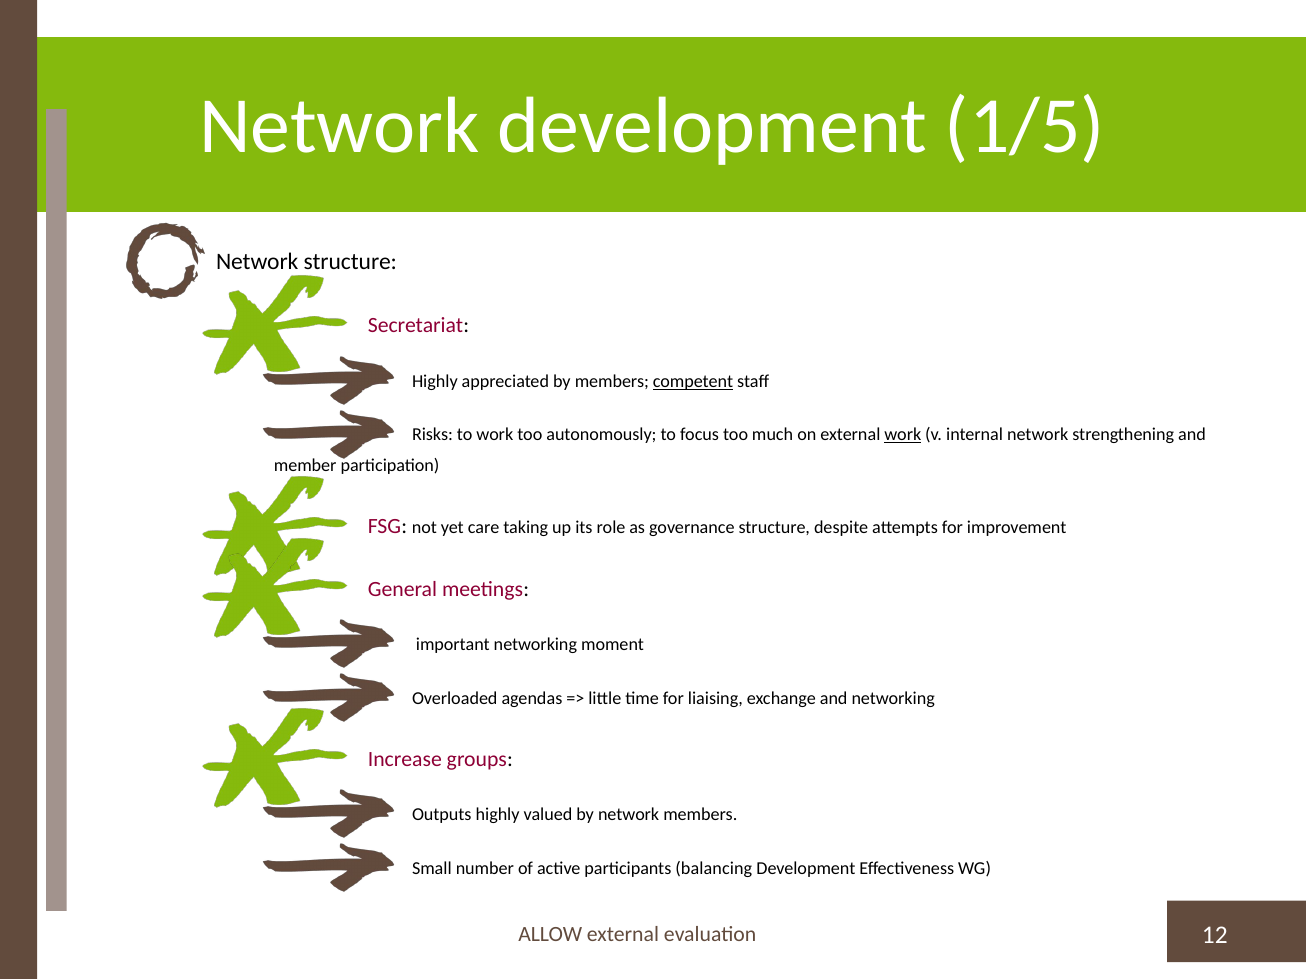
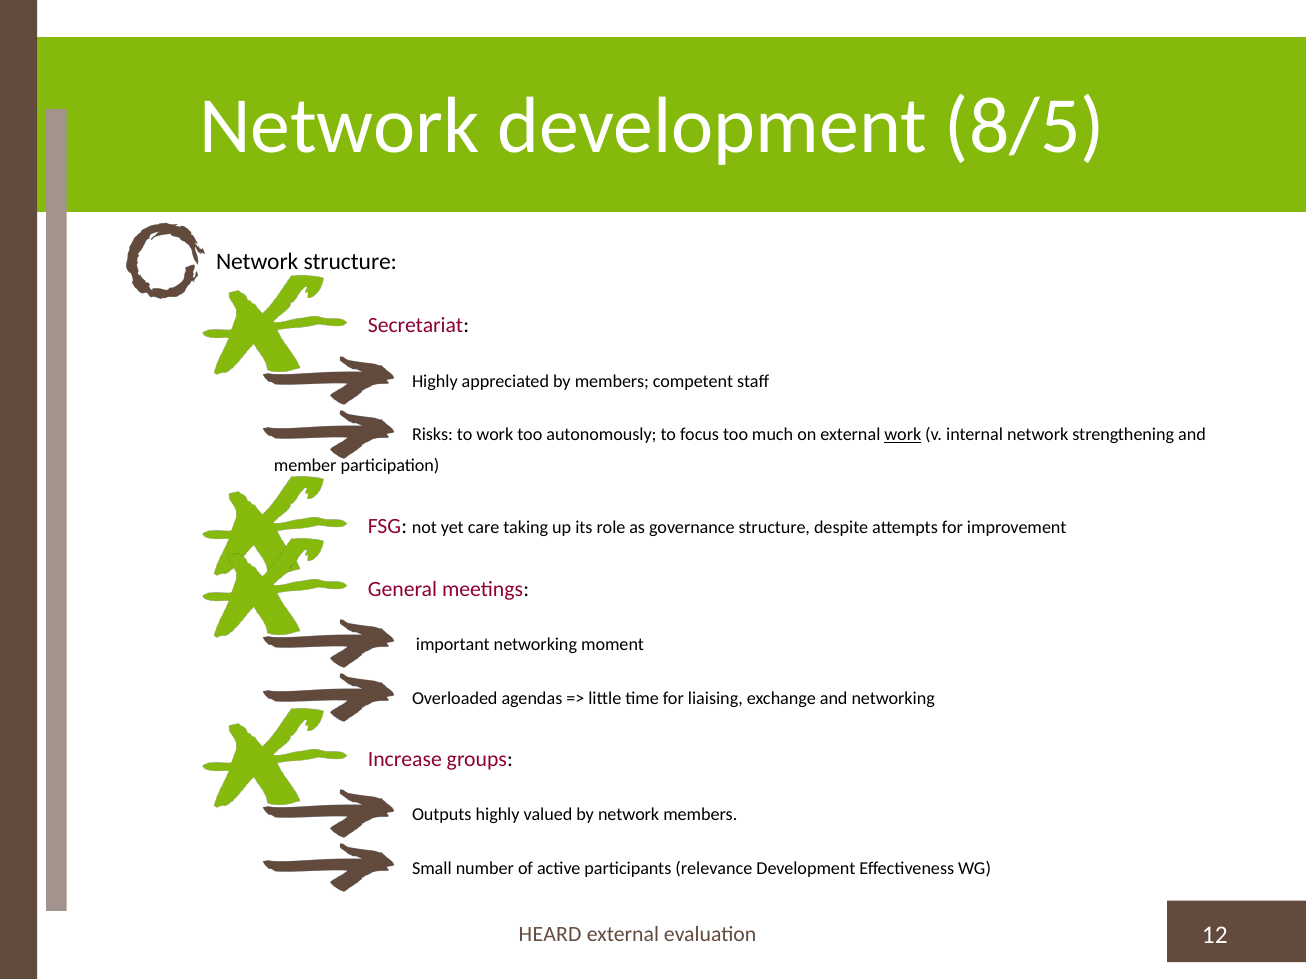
1/5: 1/5 -> 8/5
competent underline: present -> none
balancing: balancing -> relevance
ALLOW: ALLOW -> HEARD
